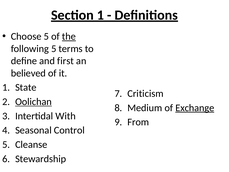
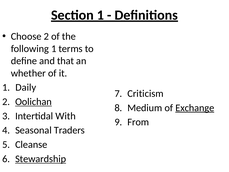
Choose 5: 5 -> 2
the underline: present -> none
following 5: 5 -> 1
first: first -> that
believed: believed -> whether
State: State -> Daily
Control: Control -> Traders
Stewardship underline: none -> present
